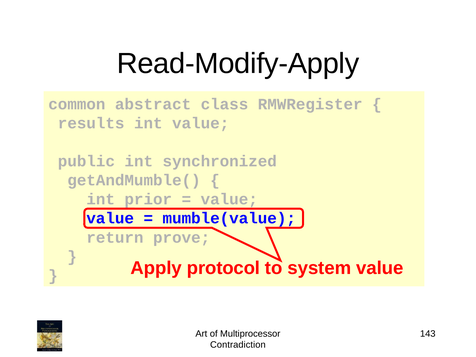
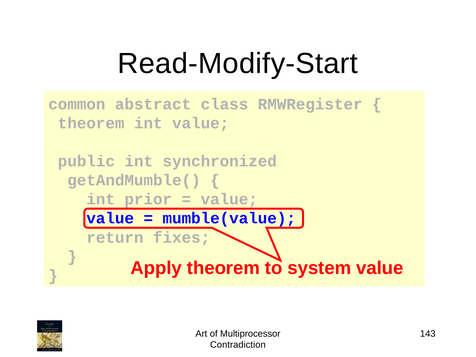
Read-Modify-Apply: Read-Modify-Apply -> Read-Modify-Start
results at (91, 123): results -> theorem
prove: prove -> fixes
Apply protocol: protocol -> theorem
